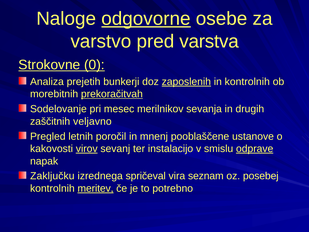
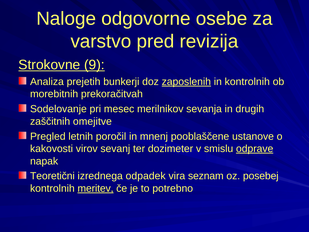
odgovorne underline: present -> none
varstva: varstva -> revizija
0: 0 -> 9
prekoračitvah underline: present -> none
veljavno: veljavno -> omejitve
virov underline: present -> none
instalacijo: instalacijo -> dozimeter
Zaključku: Zaključku -> Teoretični
spričeval: spričeval -> odpadek
